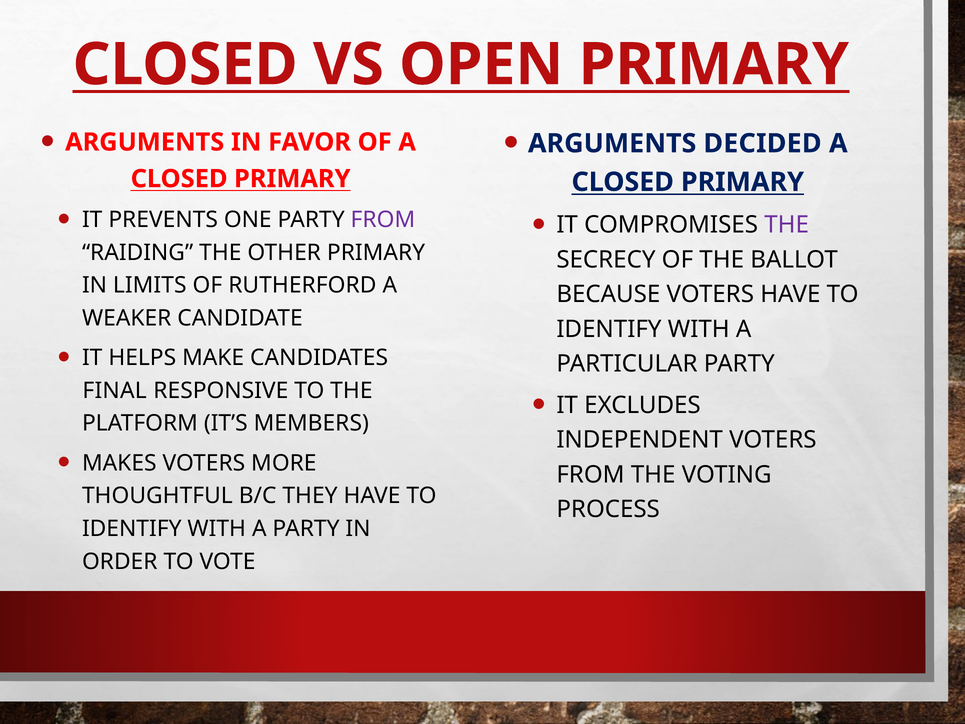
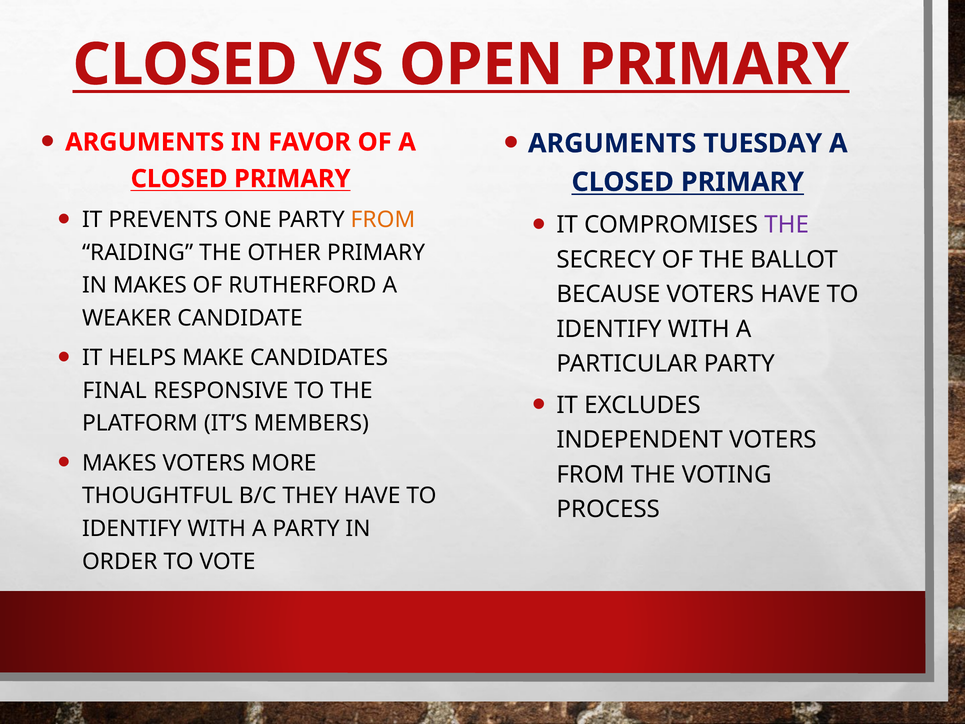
DECIDED: DECIDED -> TUESDAY
FROM at (383, 220) colour: purple -> orange
IN LIMITS: LIMITS -> MAKES
